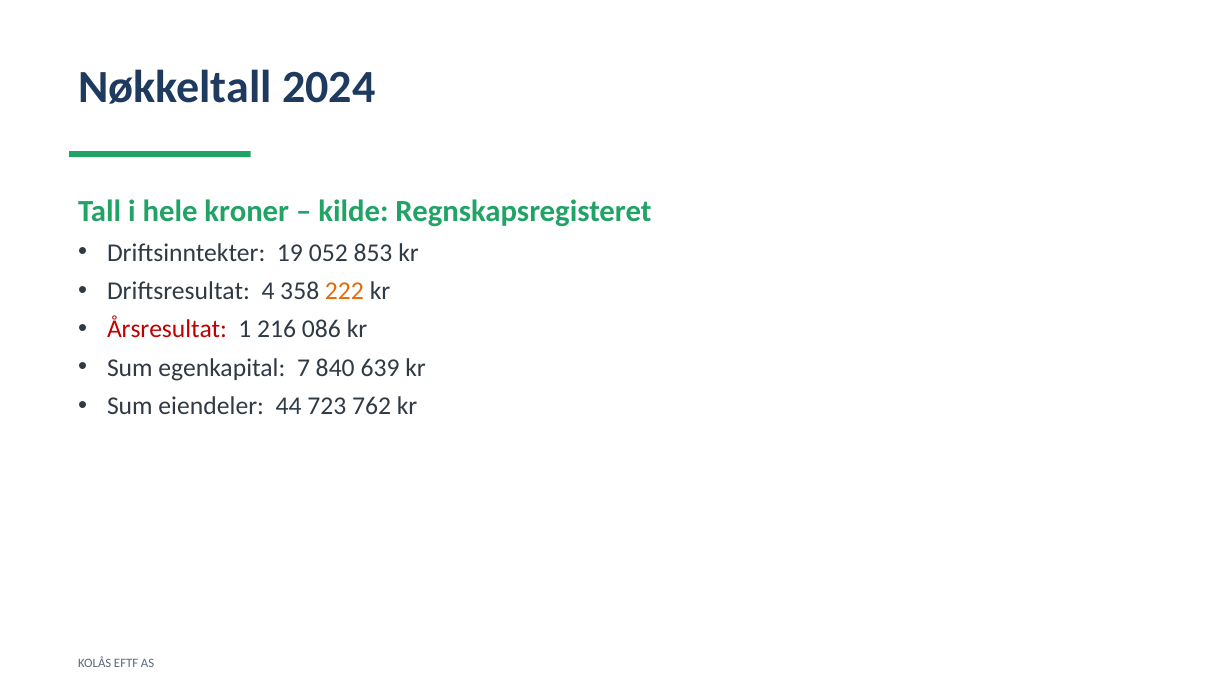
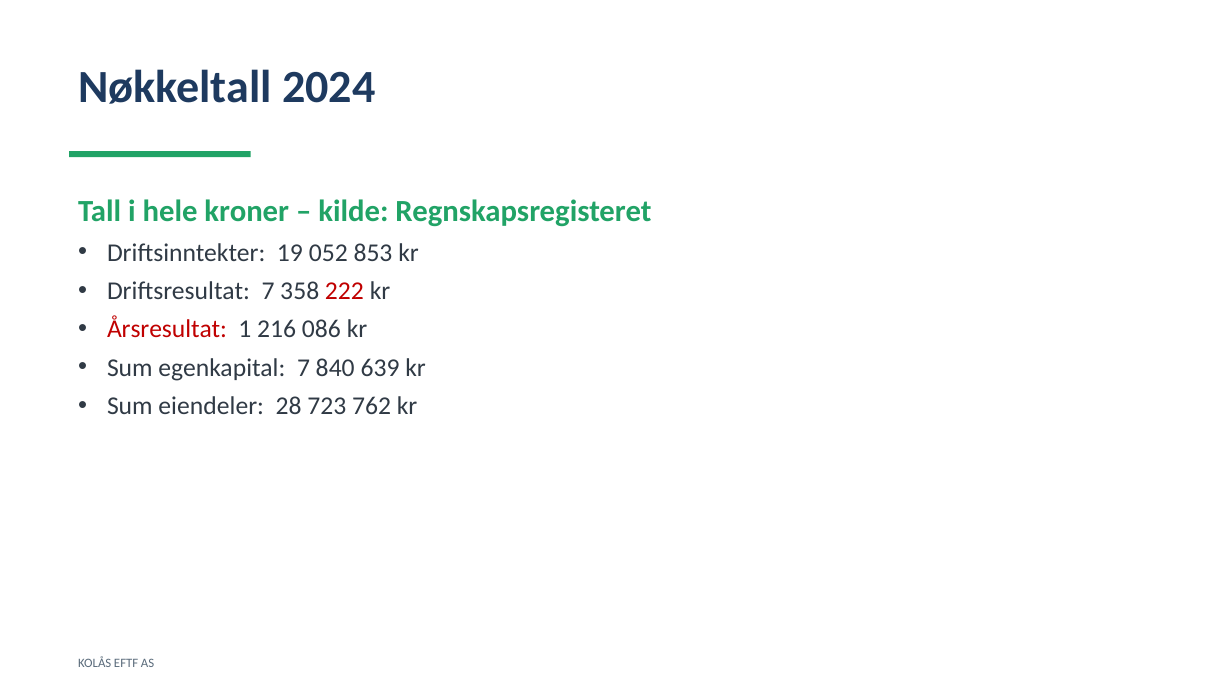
Driftsresultat 4: 4 -> 7
222 colour: orange -> red
44: 44 -> 28
